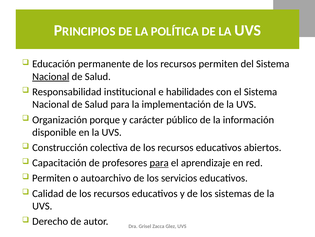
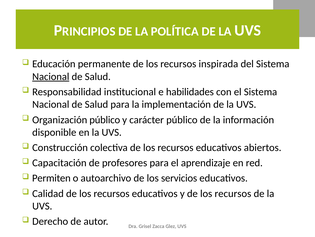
recursos permiten: permiten -> inspirada
Organización porque: porque -> público
para at (159, 162) underline: present -> none
y de los sistemas: sistemas -> recursos
